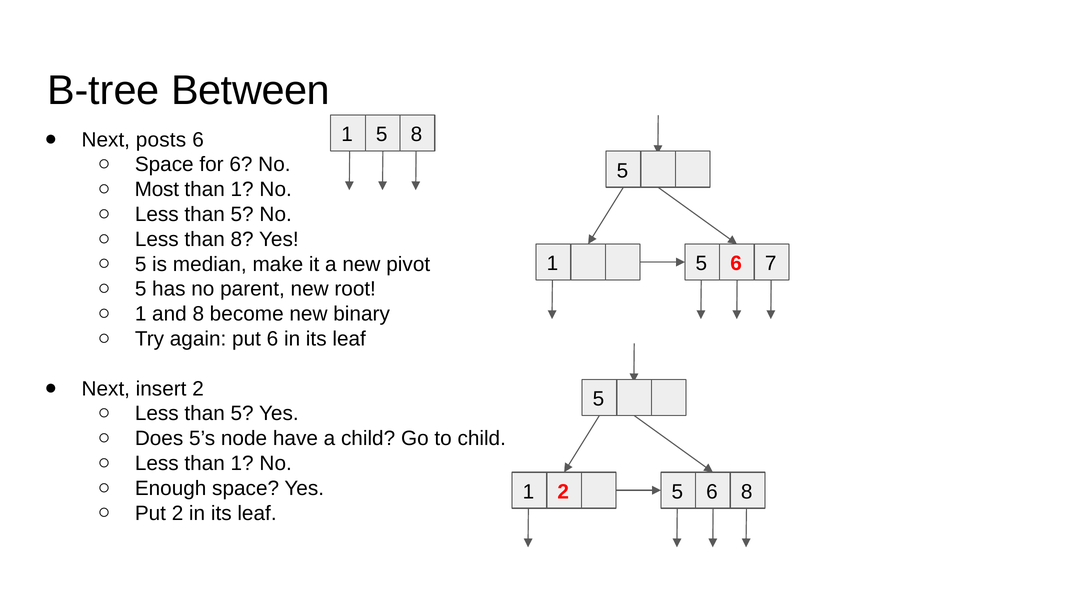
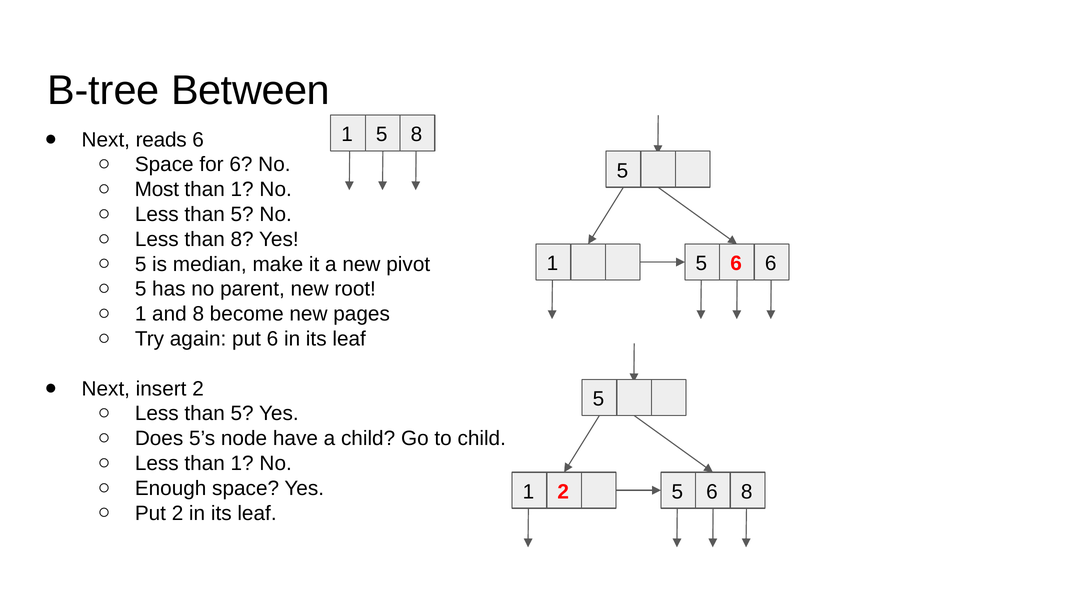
posts: posts -> reads
6 7: 7 -> 6
binary: binary -> pages
